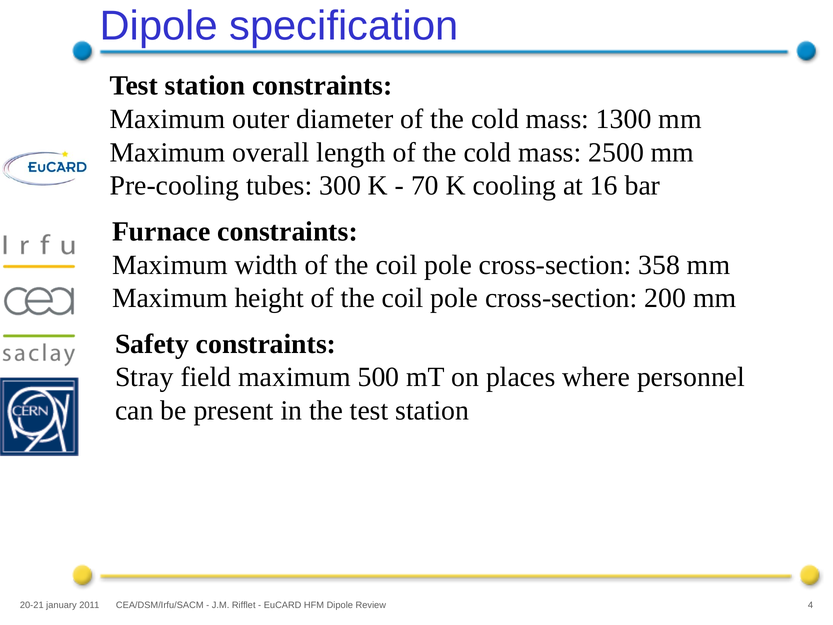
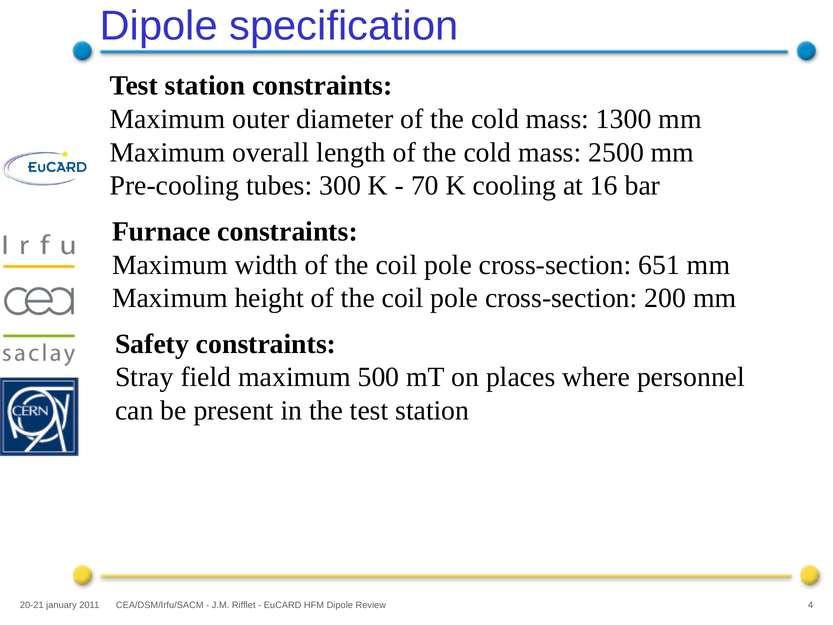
358: 358 -> 651
